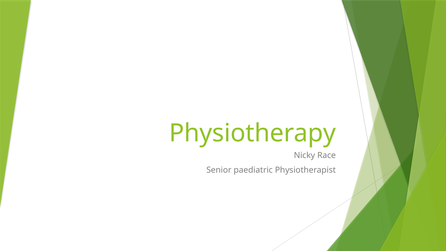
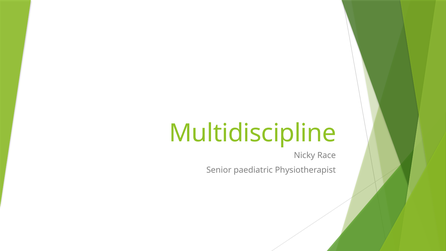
Physiotherapy: Physiotherapy -> Multidiscipline
